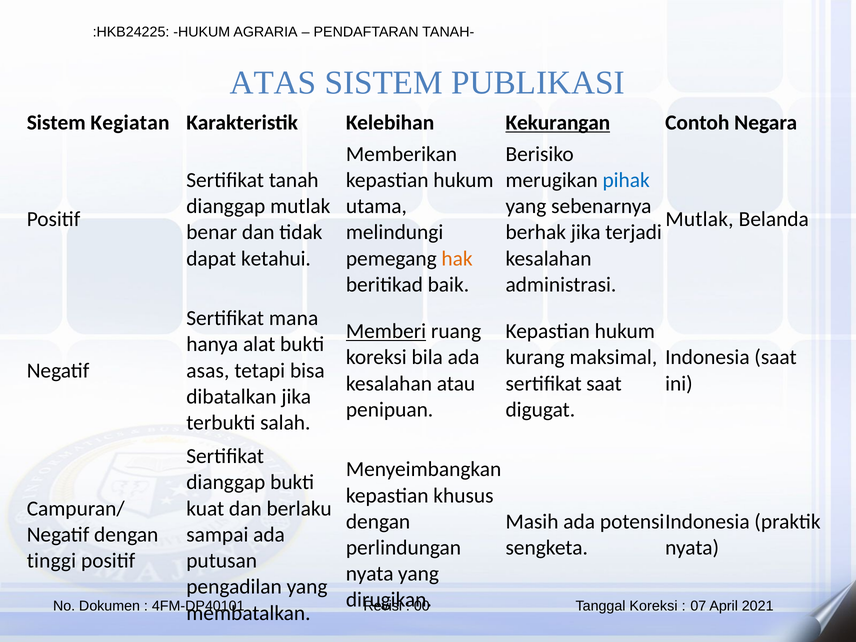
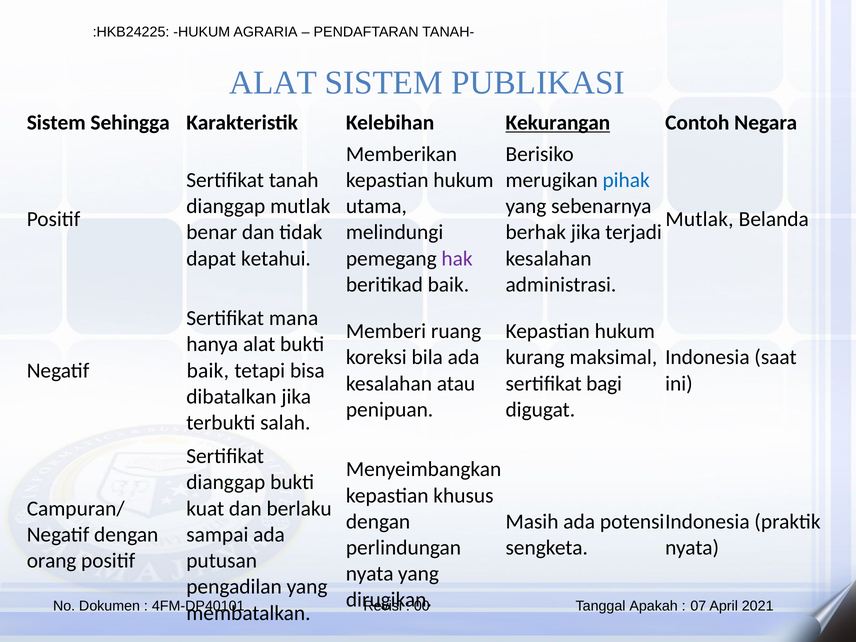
ATAS at (273, 83): ATAS -> ALAT
Kegiatan: Kegiatan -> Sehingga
hak colour: orange -> purple
Memberi underline: present -> none
asas at (208, 370): asas -> baik
sertifikat saat: saat -> bagi
tinggi: tinggi -> orang
Koreksi at (654, 606): Koreksi -> Apakah
